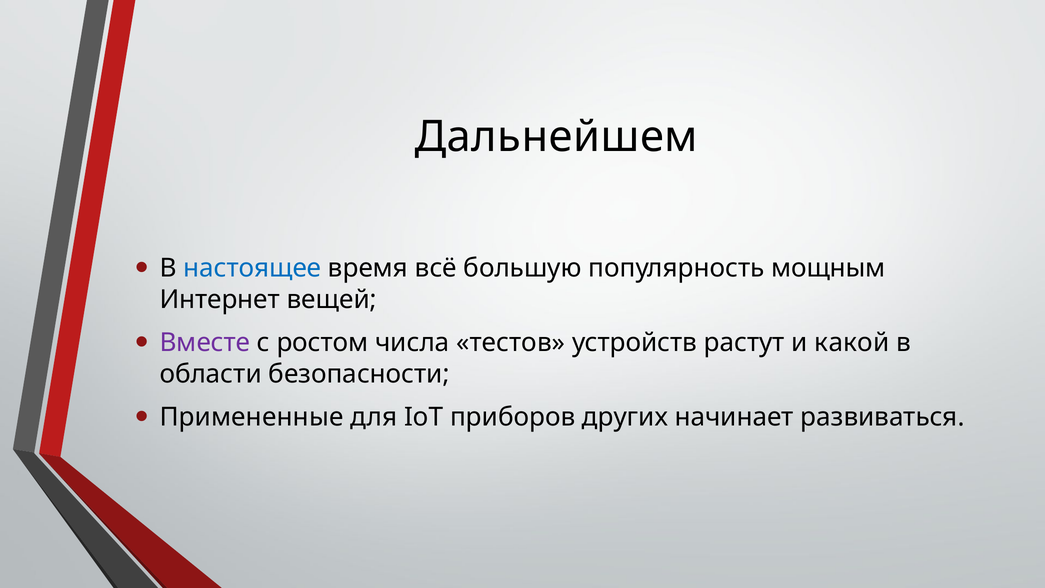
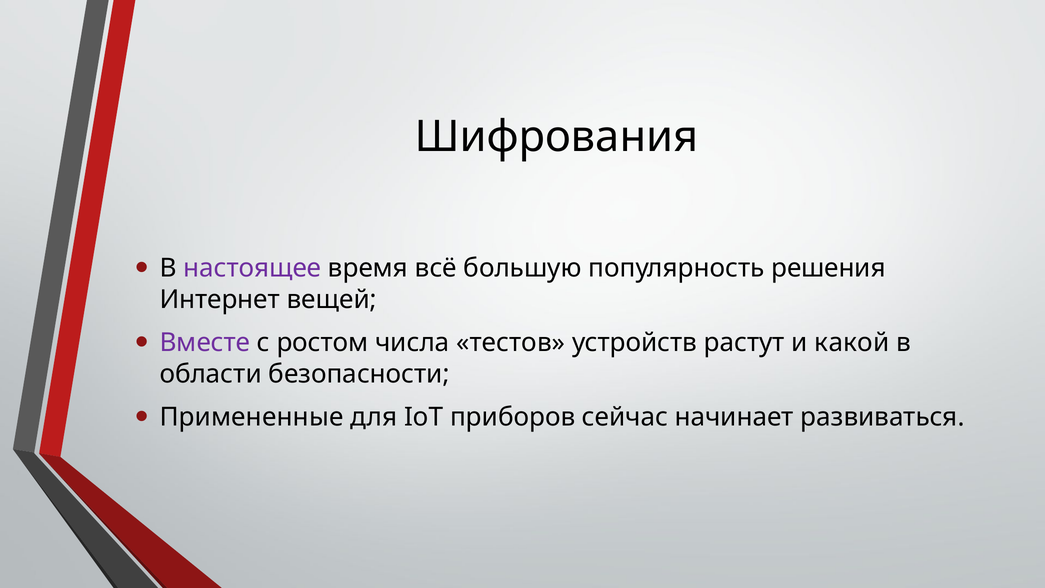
Дальнейшем: Дальнейшем -> Шифрования
настоящее colour: blue -> purple
мощным: мощным -> решения
других: других -> сейчас
